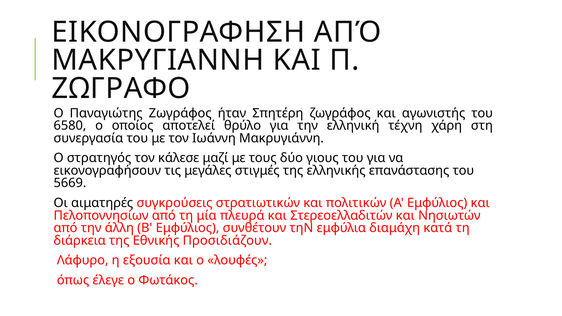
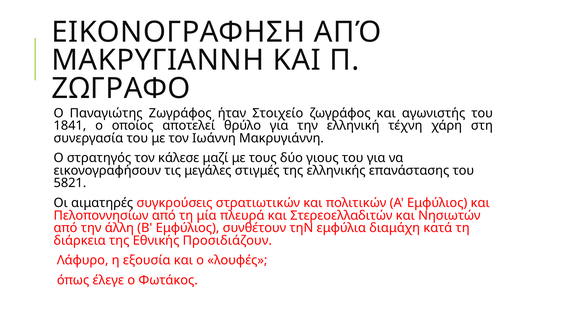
Σπητέρη: Σπητέρη -> Στοιχείο
6580: 6580 -> 1841
5669: 5669 -> 5821
